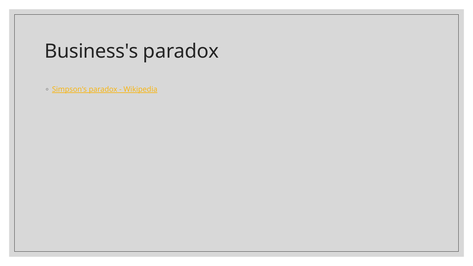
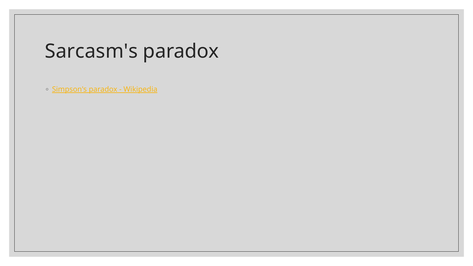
Business's: Business's -> Sarcasm's
